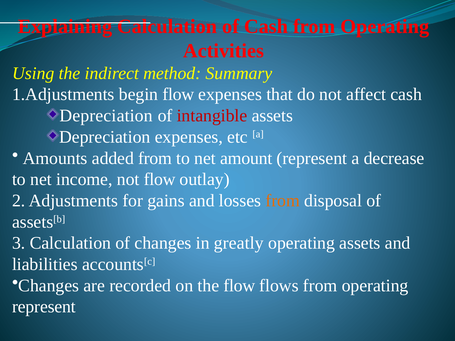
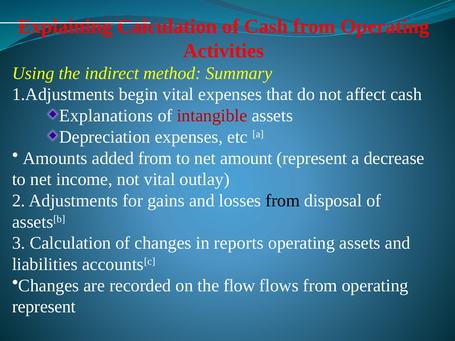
begin flow: flow -> vital
Depreciation at (106, 116): Depreciation -> Explanations
not flow: flow -> vital
from at (283, 201) colour: orange -> black
greatly: greatly -> reports
